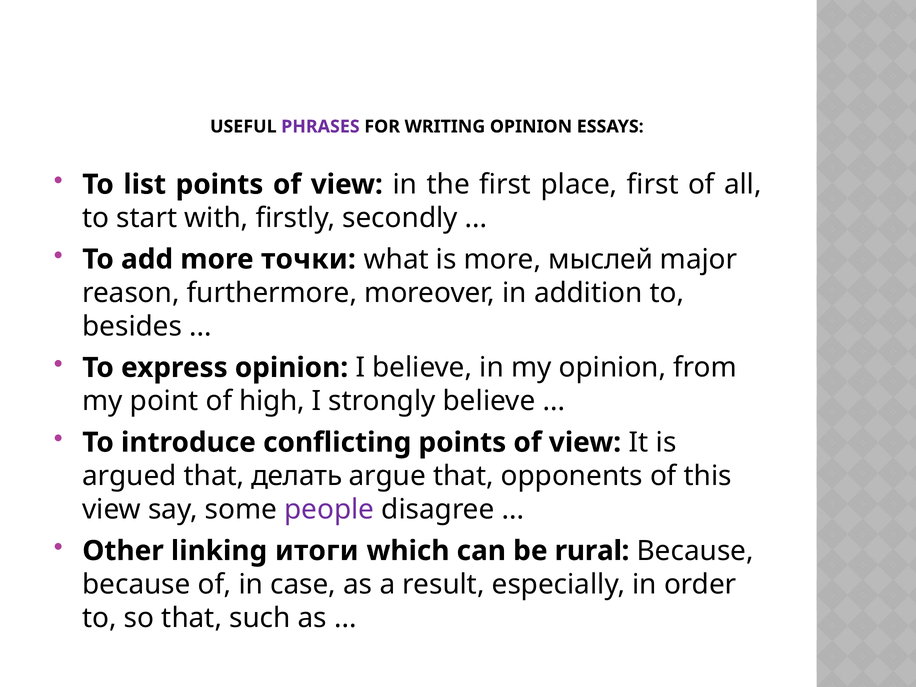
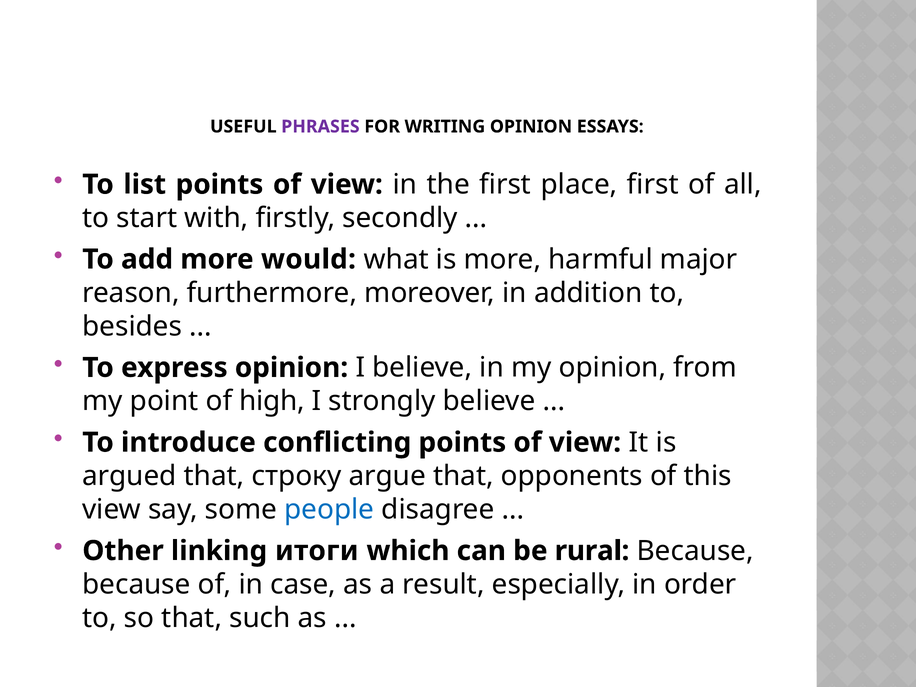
точки: точки -> would
мыслей: мыслей -> harmful
делать: делать -> строку
people colour: purple -> blue
